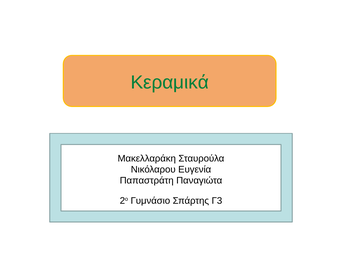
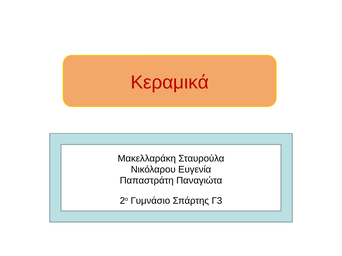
Κεραμικά at (170, 82) colour: green -> red
